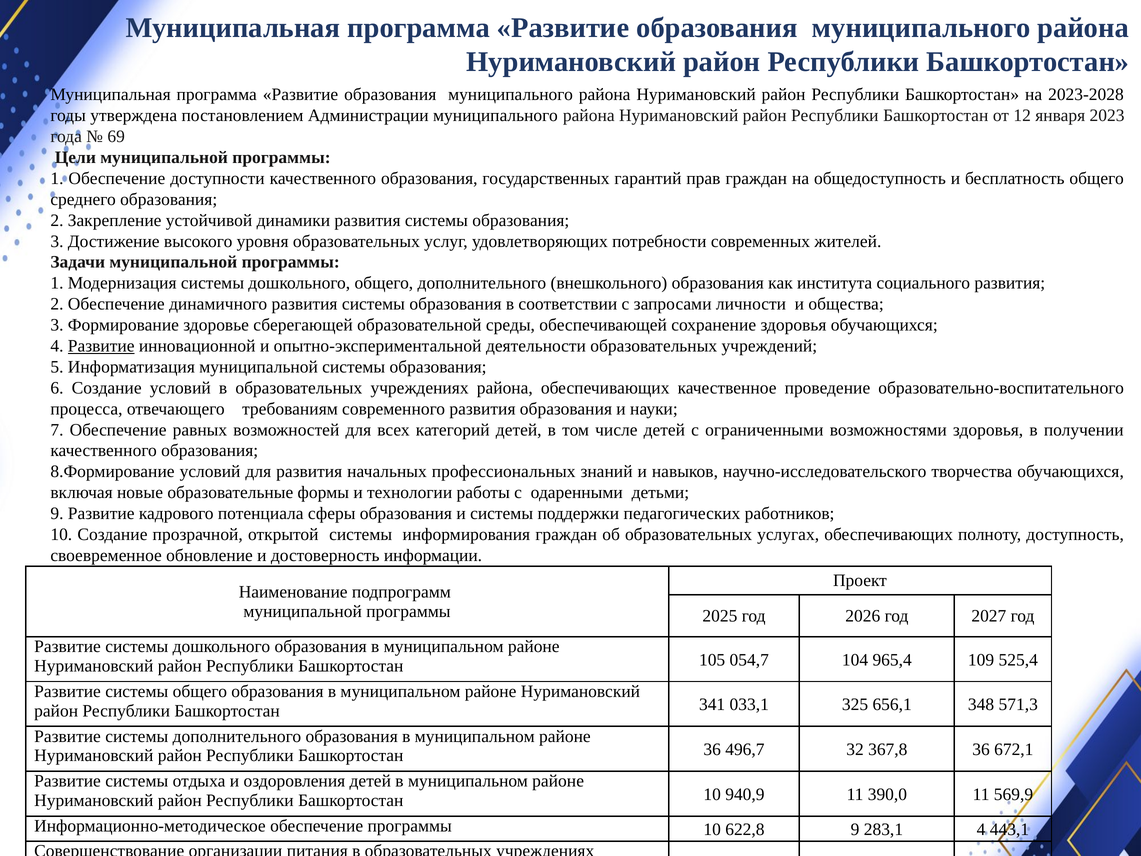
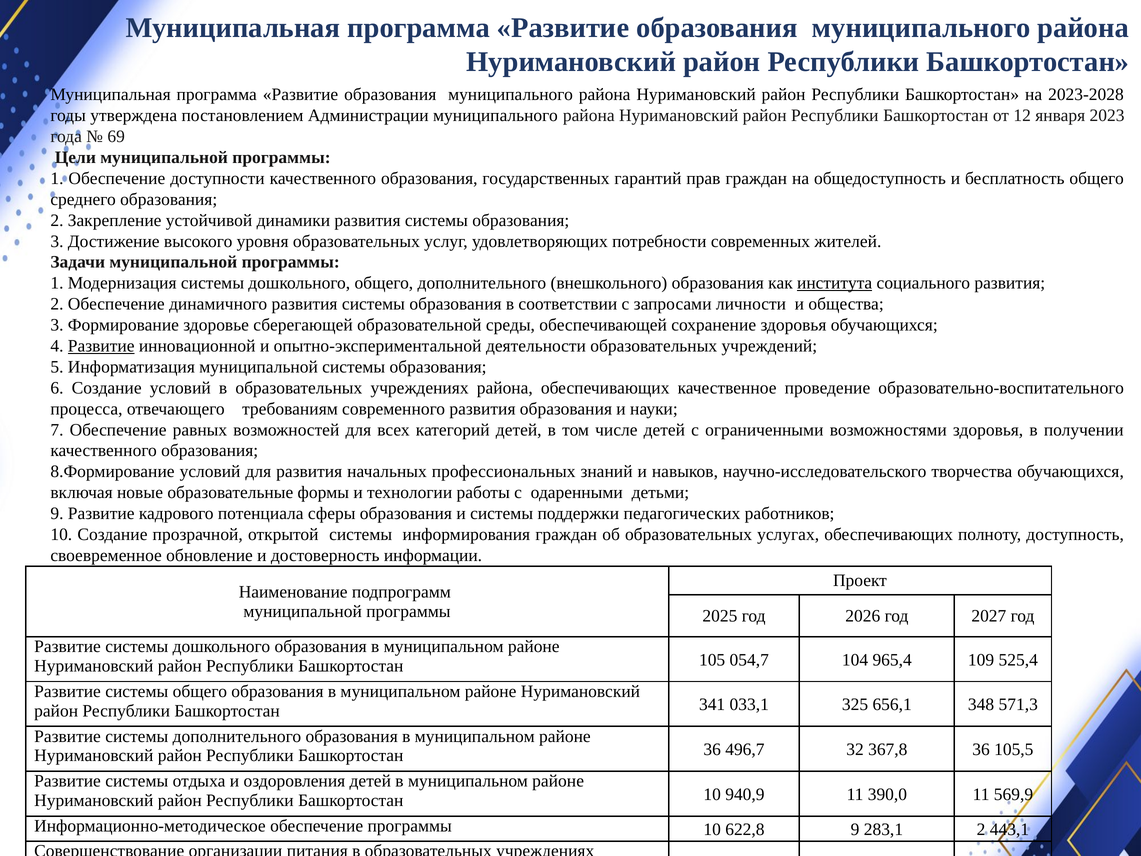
института underline: none -> present
672,1: 672,1 -> 105,5
283,1 4: 4 -> 2
